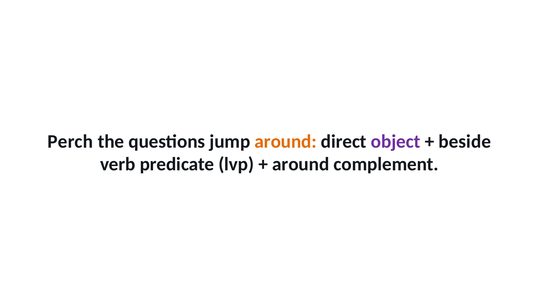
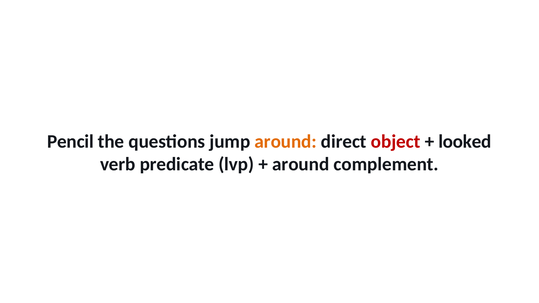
Perch: Perch -> Pencil
object colour: purple -> red
beside: beside -> looked
